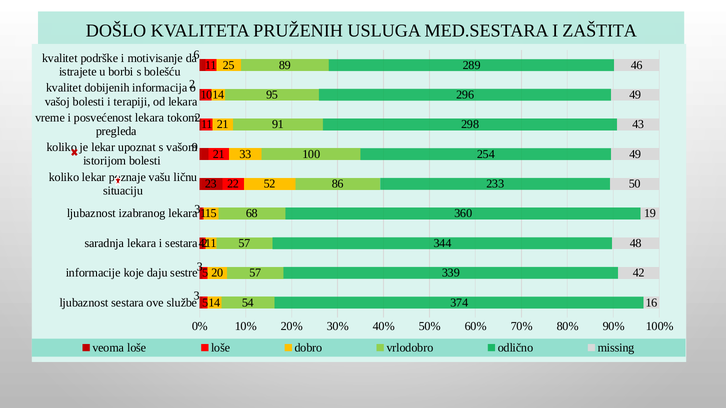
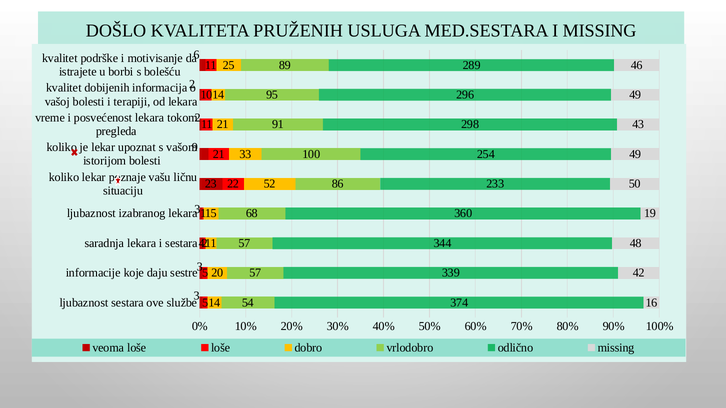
I ZAŠTITA: ZAŠTITA -> MISSING
